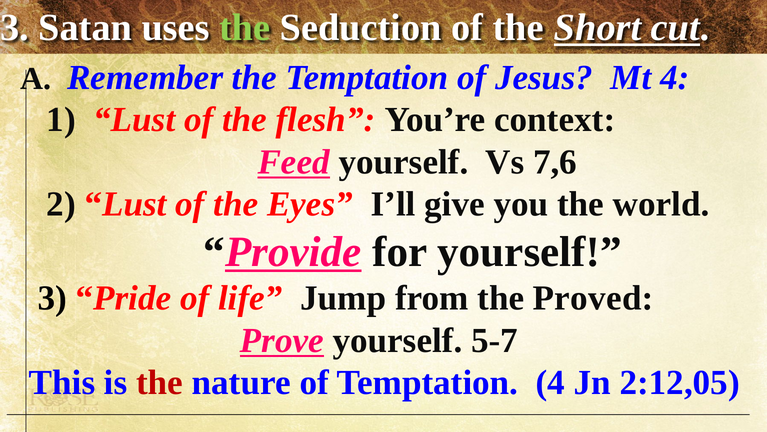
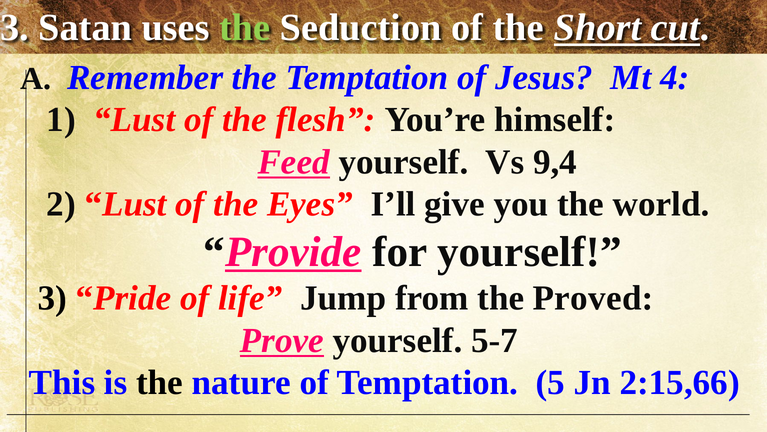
context: context -> himself
7,6: 7,6 -> 9,4
the at (160, 382) colour: red -> black
Temptation 4: 4 -> 5
2:12,05: 2:12,05 -> 2:15,66
